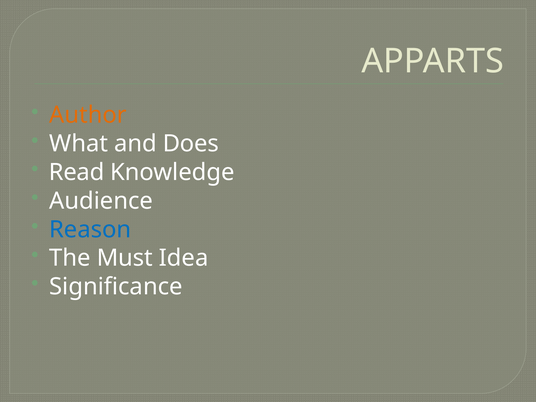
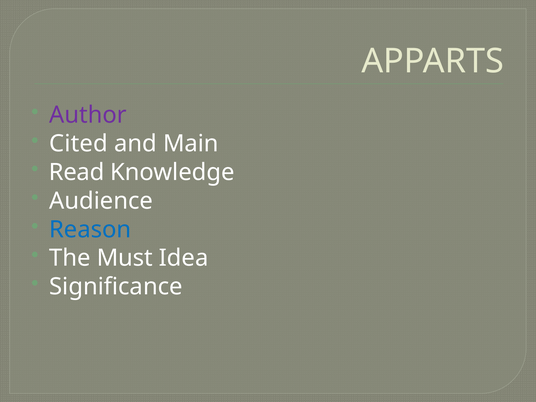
Author colour: orange -> purple
What: What -> Cited
Does: Does -> Main
